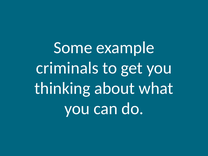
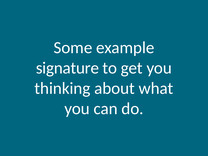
criminals: criminals -> signature
